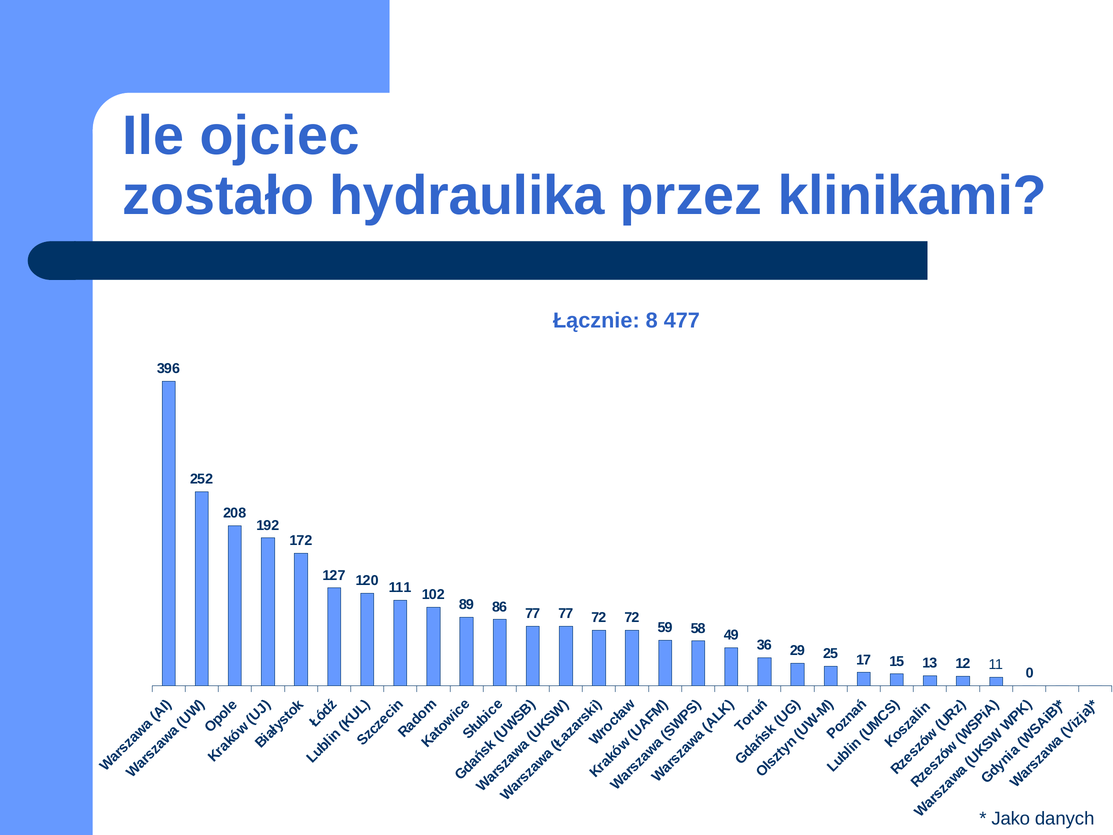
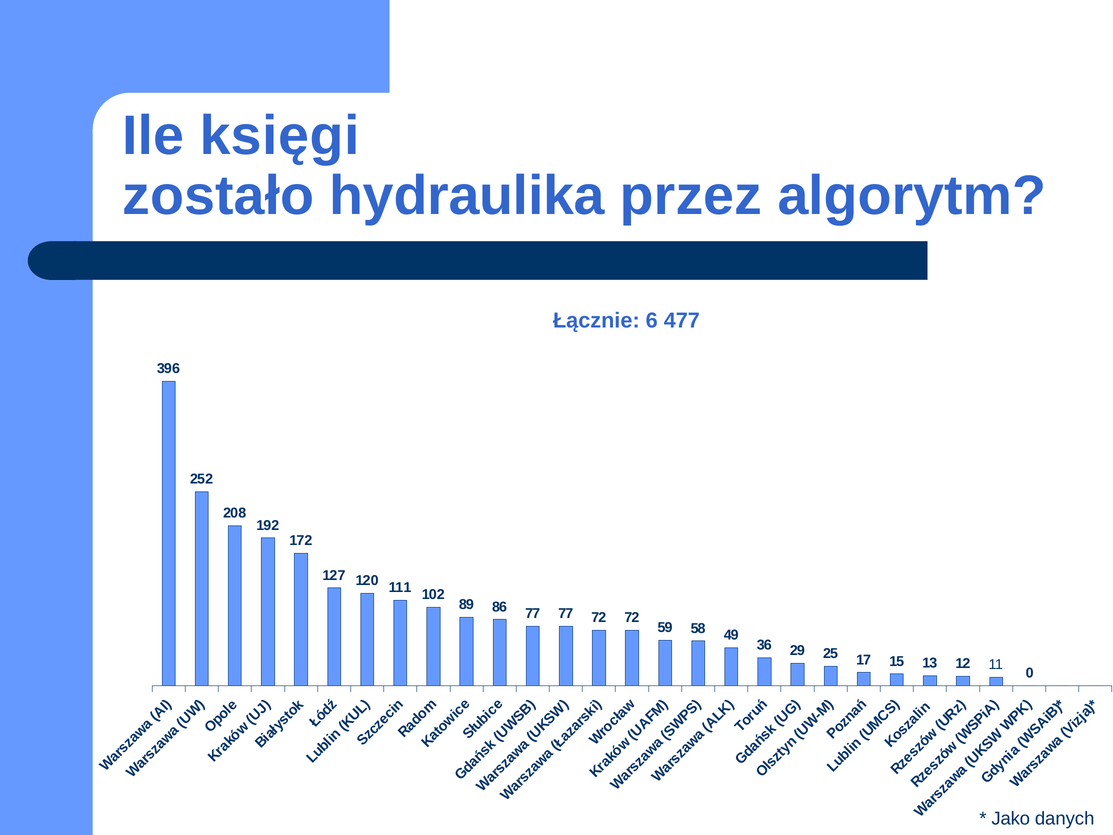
ojciec: ojciec -> księgi
klinikami: klinikami -> algorytm
8: 8 -> 6
